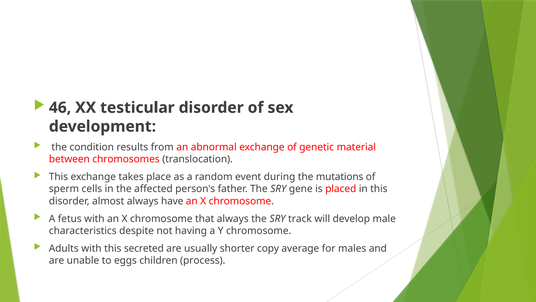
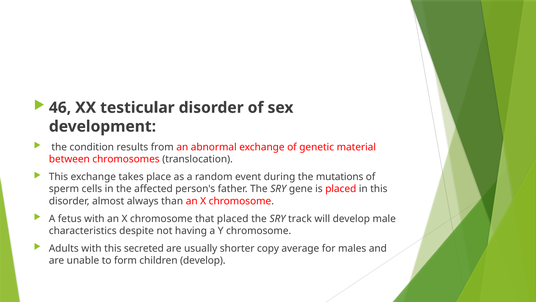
have: have -> than
that always: always -> placed
eggs: eggs -> form
children process: process -> develop
